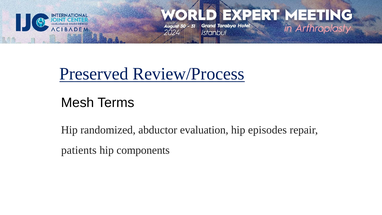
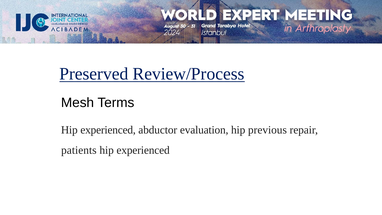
randomized at (108, 130): randomized -> experienced
episodes: episodes -> previous
components at (143, 150): components -> experienced
